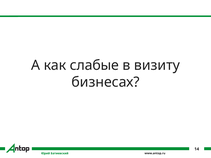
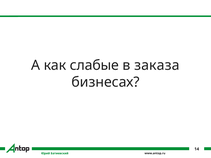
визиту: визиту -> заказа
